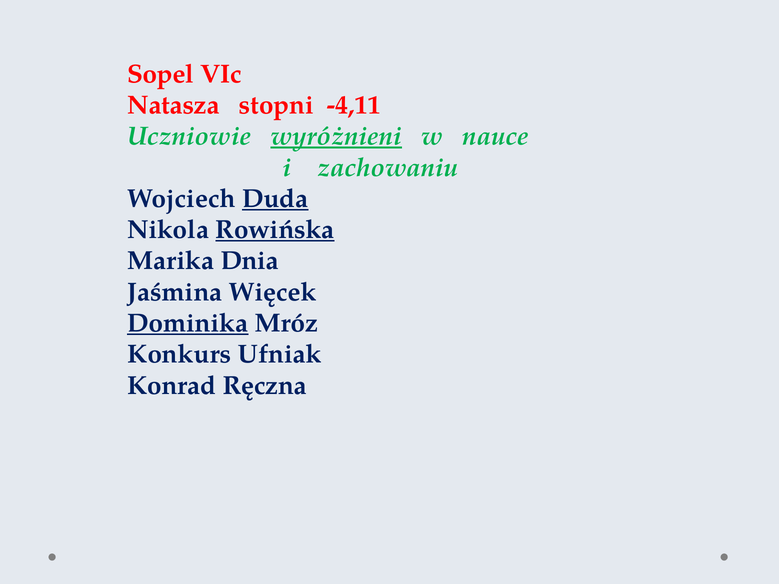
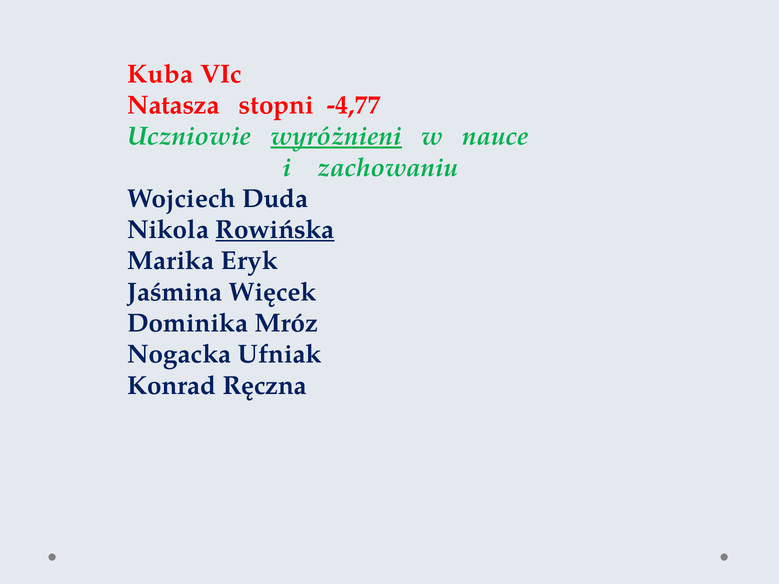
Sopel: Sopel -> Kuba
-4,11: -4,11 -> -4,77
Duda underline: present -> none
Dnia: Dnia -> Eryk
Dominika underline: present -> none
Konkurs: Konkurs -> Nogacka
